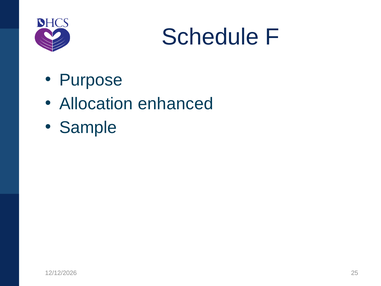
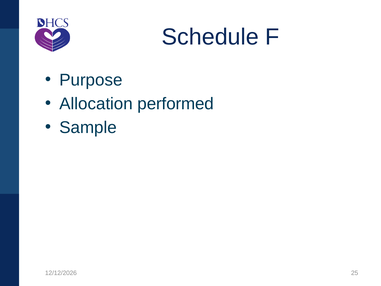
enhanced: enhanced -> performed
